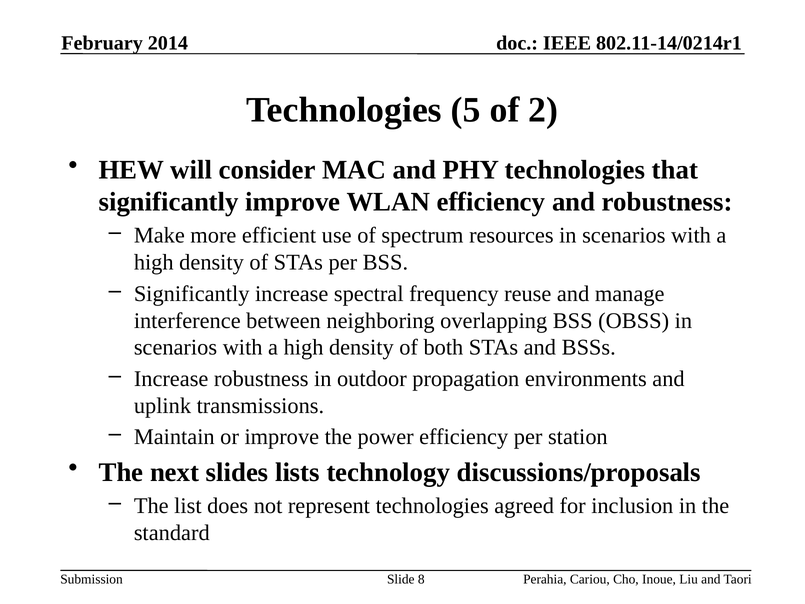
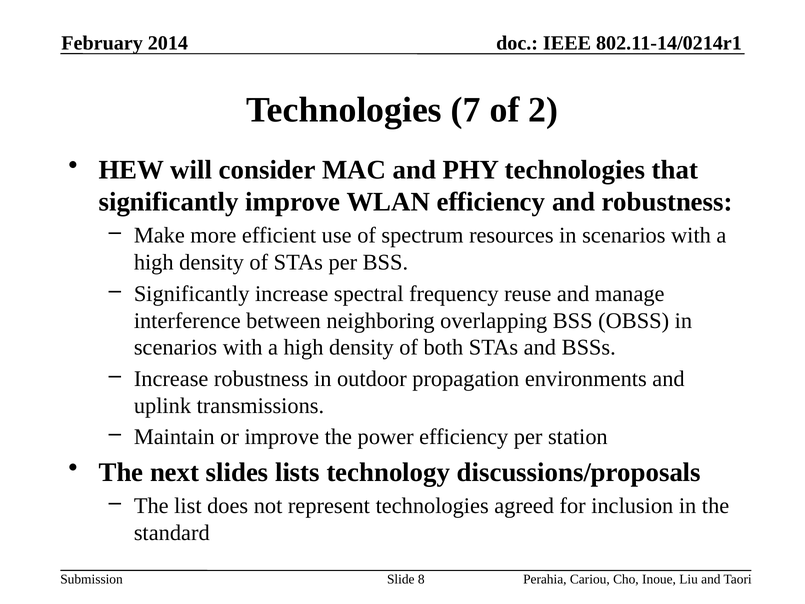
5: 5 -> 7
